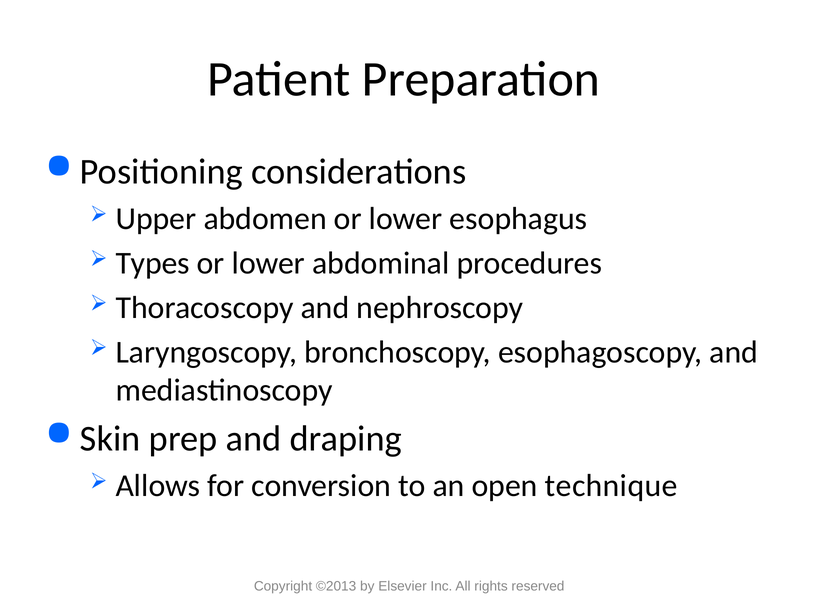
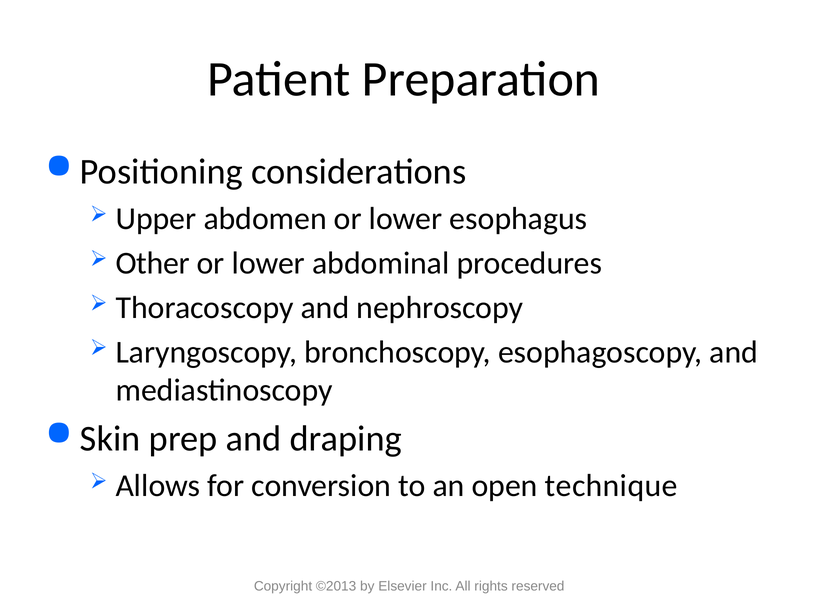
Types: Types -> Other
